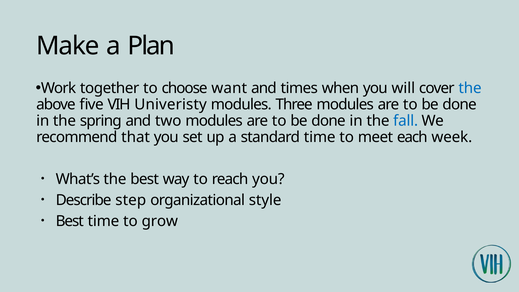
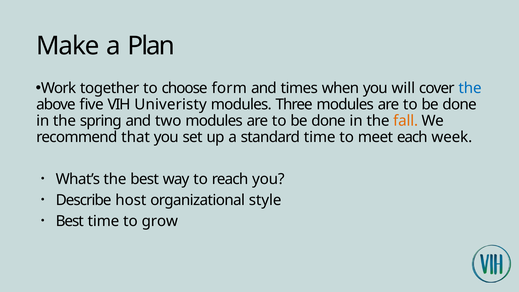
want: want -> form
fall colour: blue -> orange
step: step -> host
